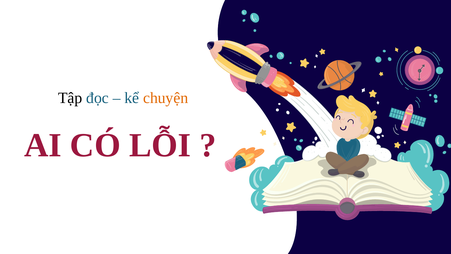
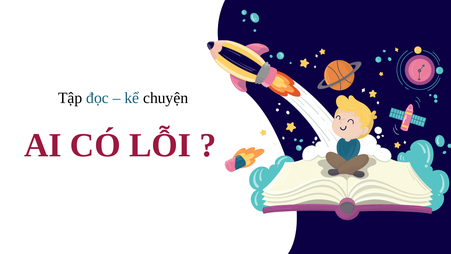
chuyện colour: orange -> black
